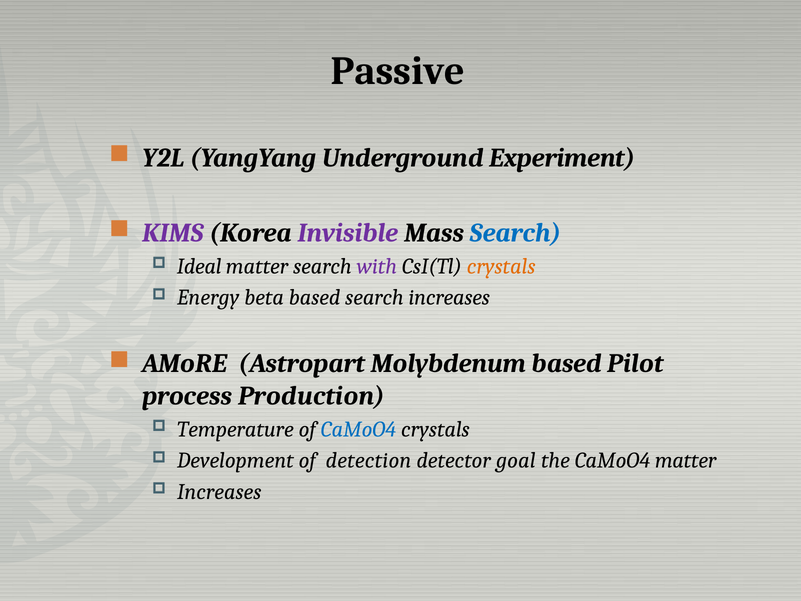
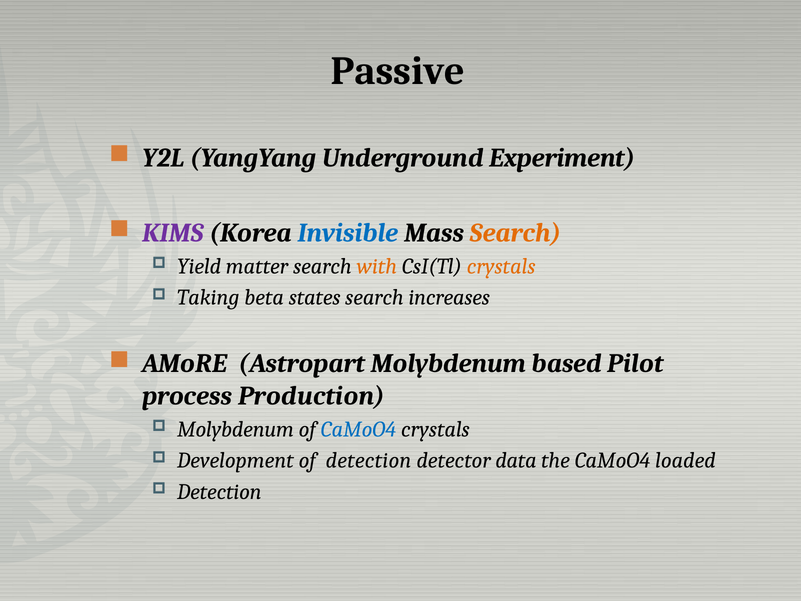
Invisible colour: purple -> blue
Search at (516, 233) colour: blue -> orange
Ideal: Ideal -> Yield
with colour: purple -> orange
Energy: Energy -> Taking
beta based: based -> states
Temperature at (235, 429): Temperature -> Molybdenum
goal: goal -> data
CaMoO4 matter: matter -> loaded
Increases at (219, 491): Increases -> Detection
